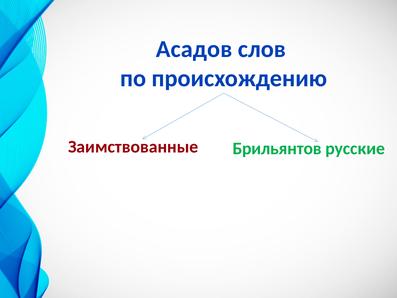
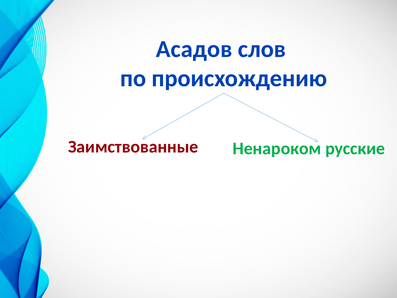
Брильянтов: Брильянтов -> Ненароком
